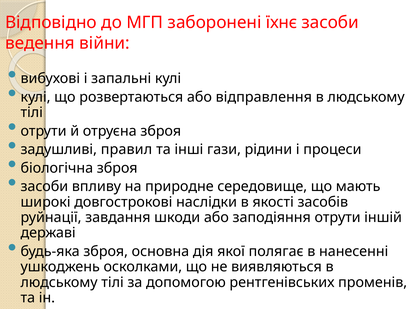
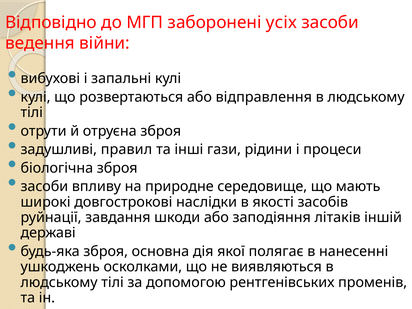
їхнє: їхнє -> усіх
заподіяння отрути: отрути -> літаків
